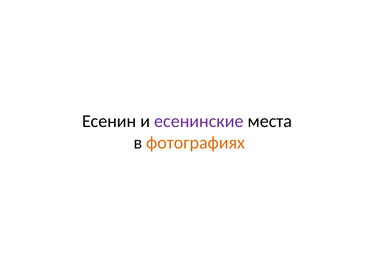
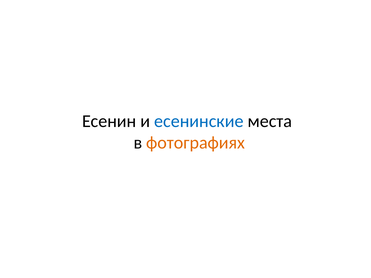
есенинские colour: purple -> blue
